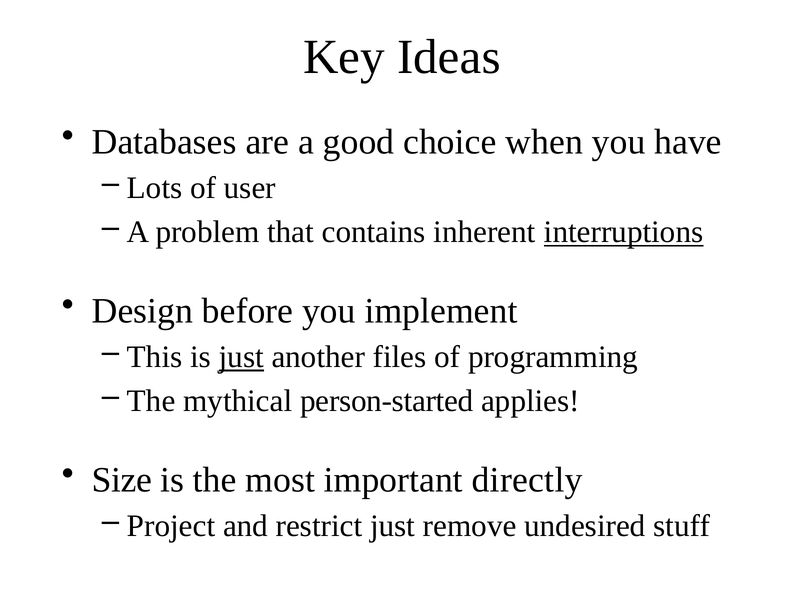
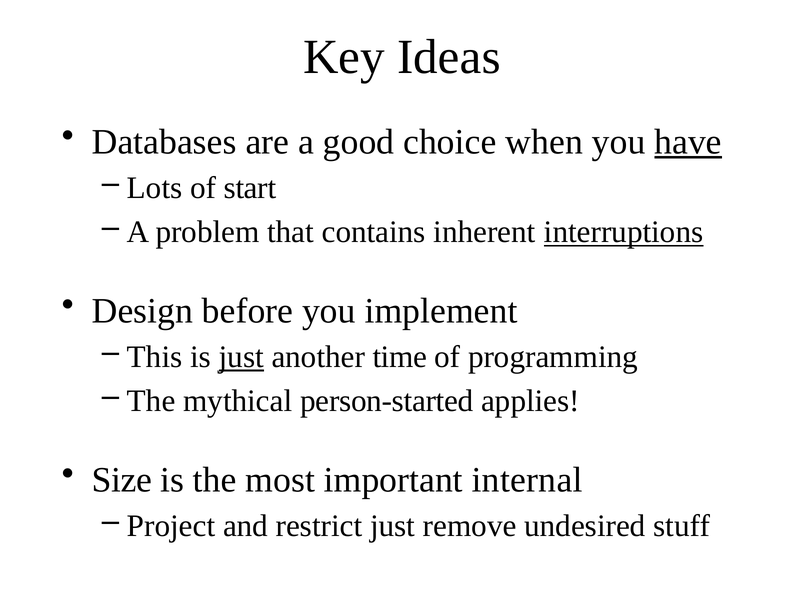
have underline: none -> present
user: user -> start
files: files -> time
directly: directly -> internal
